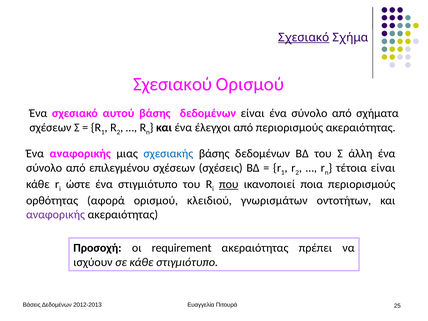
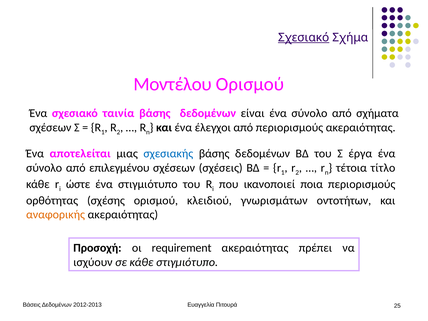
Σχεσιακού: Σχεσιακού -> Μοντέλου
αυτού: αυτού -> ταινία
Ένα αναφορικής: αναφορικής -> αποτελείται
άλλη: άλλη -> έργα
τέτοια είναι: είναι -> τίτλο
που underline: present -> none
αφορά: αφορά -> σχέσης
αναφορικής at (56, 215) colour: purple -> orange
